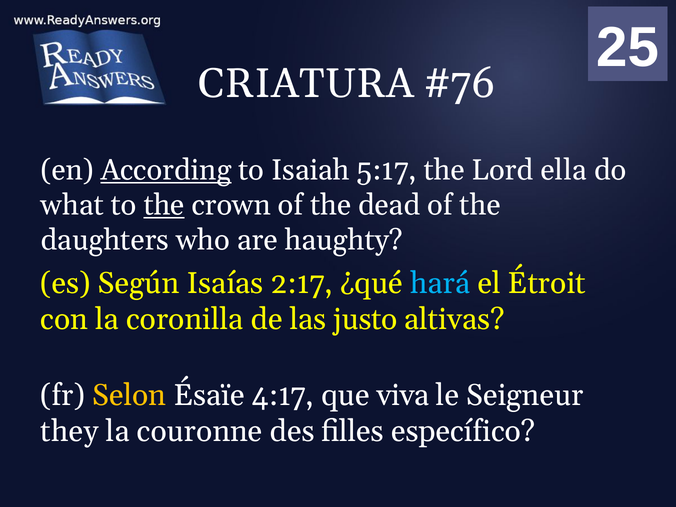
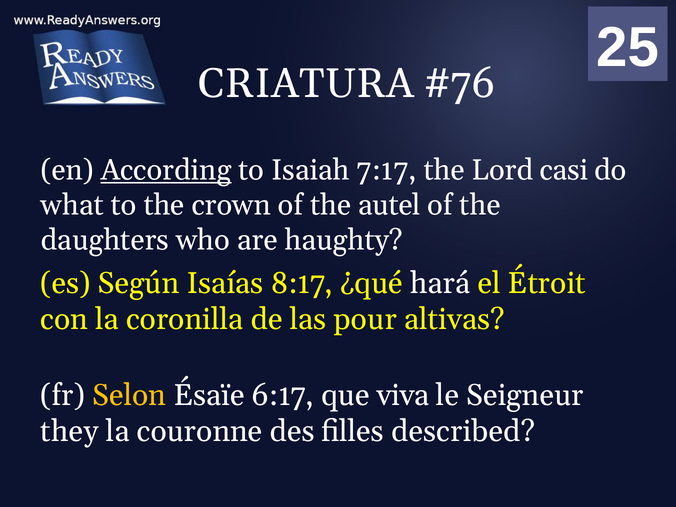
5:17: 5:17 -> 7:17
ella: ella -> casi
the at (164, 205) underline: present -> none
dead: dead -> autel
2:17: 2:17 -> 8:17
hará colour: light blue -> white
justo: justo -> pour
4:17: 4:17 -> 6:17
específico: específico -> described
